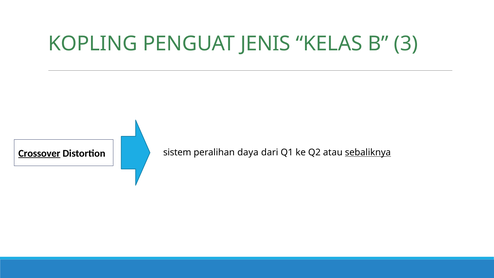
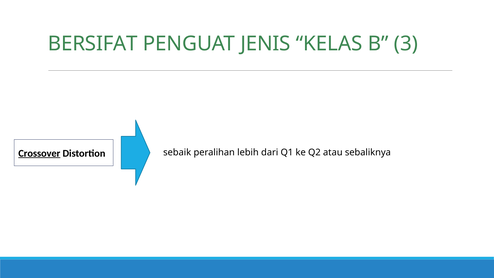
KOPLING: KOPLING -> BERSIFAT
sistem: sistem -> sebaik
daya: daya -> lebih
sebaliknya underline: present -> none
